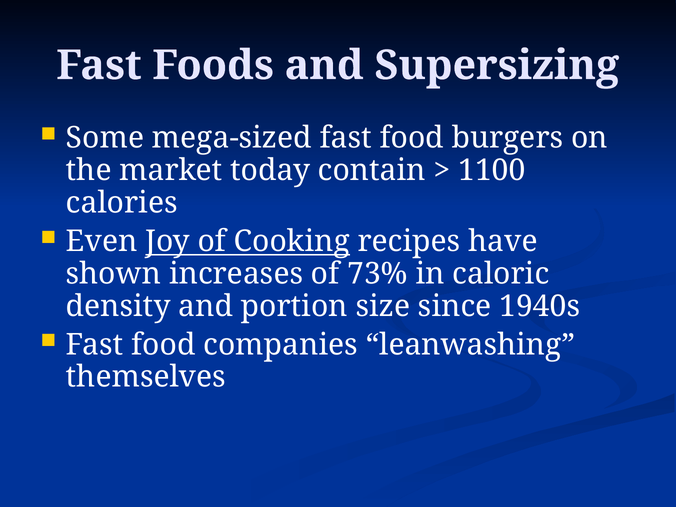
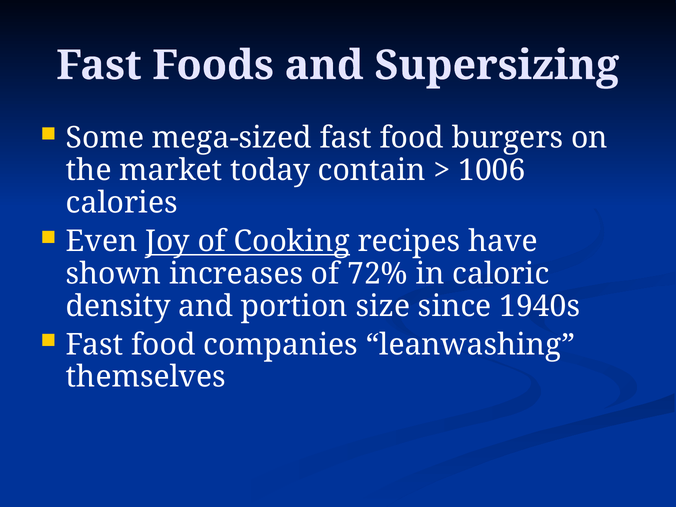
1100: 1100 -> 1006
73%: 73% -> 72%
